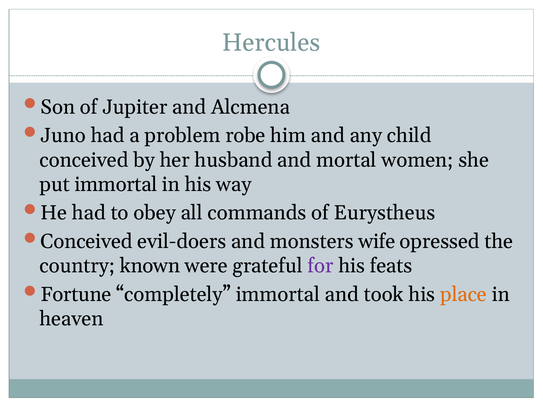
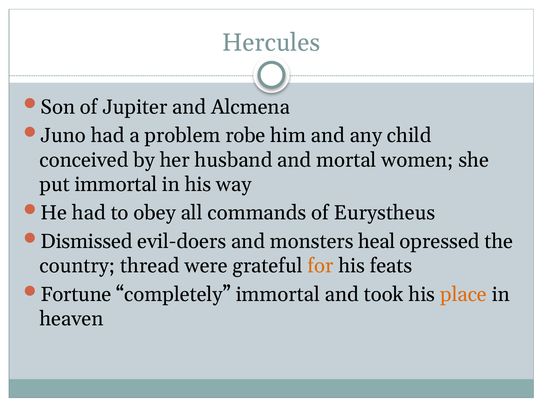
Conceived at (87, 242): Conceived -> Dismissed
wife: wife -> heal
known: known -> thread
for colour: purple -> orange
